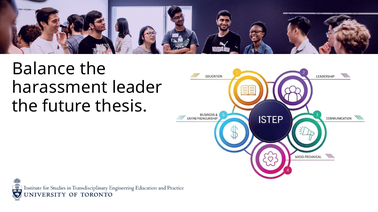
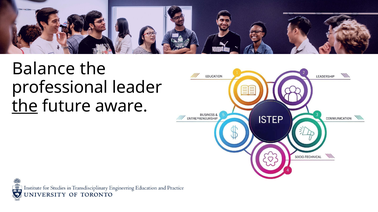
harassment: harassment -> professional
the at (25, 106) underline: none -> present
thesis: thesis -> aware
